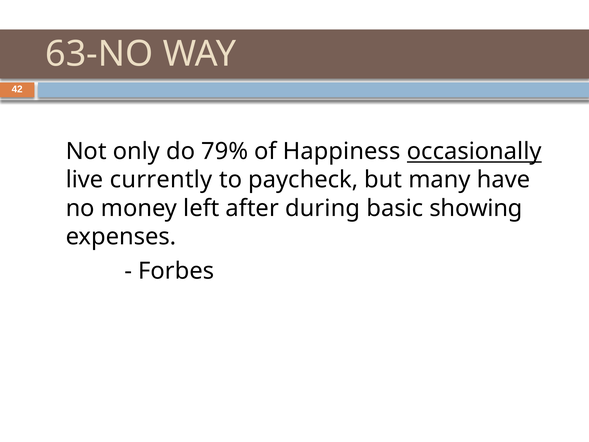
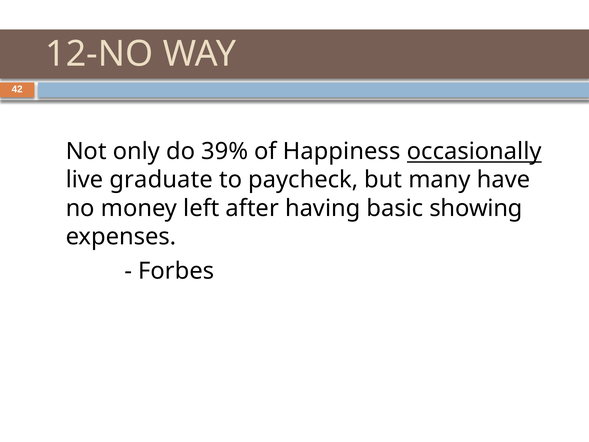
63-NO: 63-NO -> 12-NO
79%: 79% -> 39%
currently: currently -> graduate
during: during -> having
